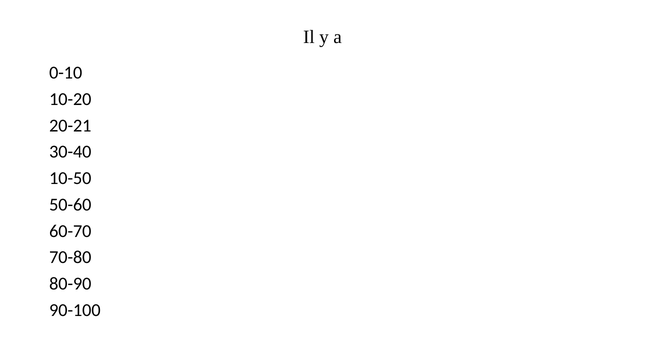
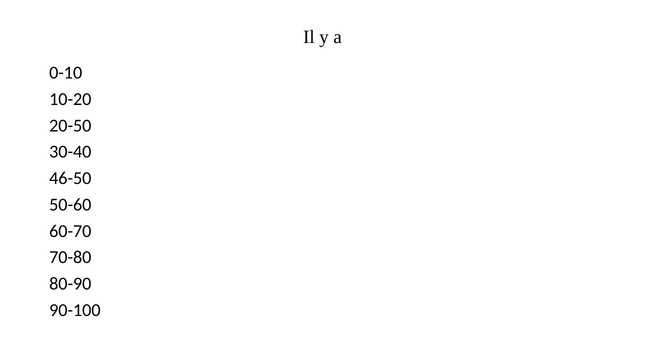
20-21: 20-21 -> 20-50
10-50: 10-50 -> 46-50
